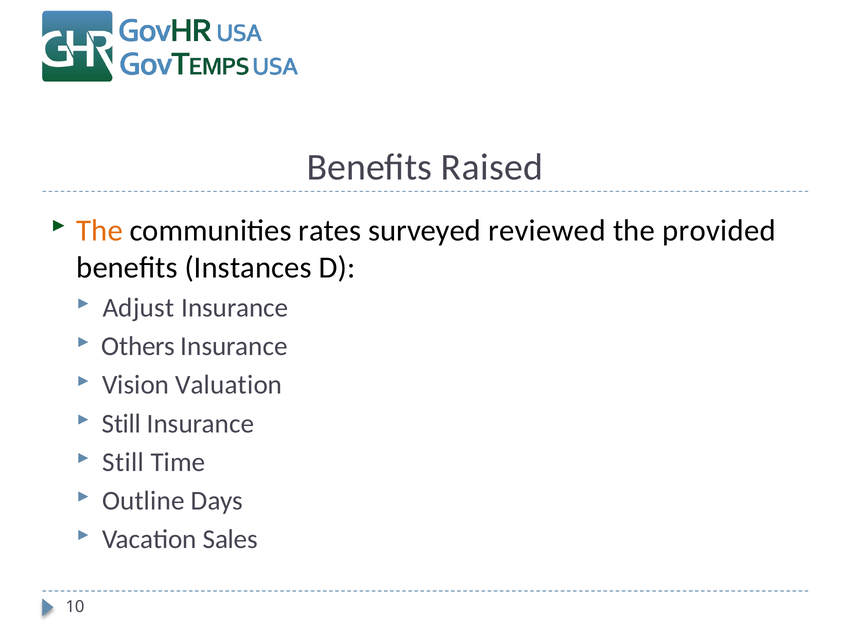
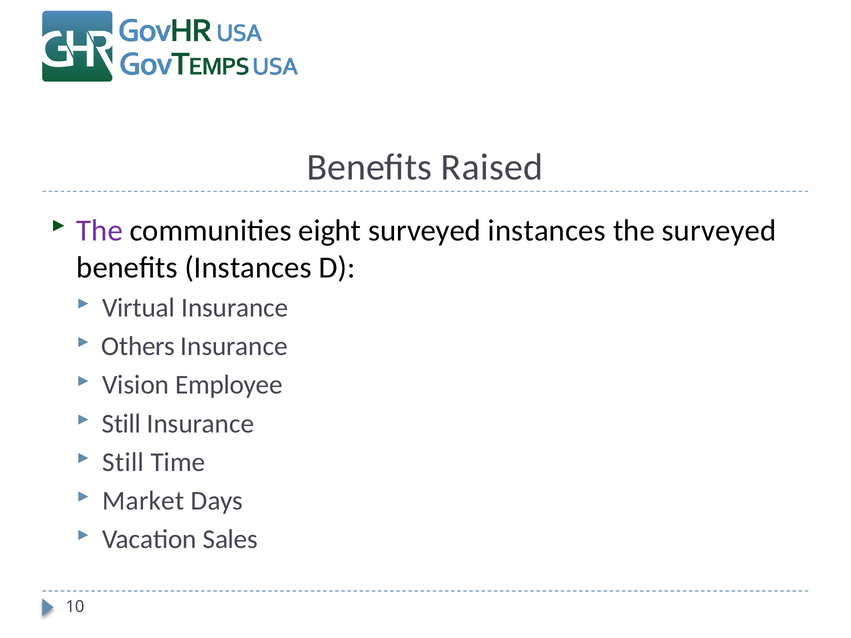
The at (100, 231) colour: orange -> purple
rates: rates -> eight
surveyed reviewed: reviewed -> instances
the provided: provided -> surveyed
Adjust: Adjust -> Virtual
Valuation: Valuation -> Employee
Outline: Outline -> Market
